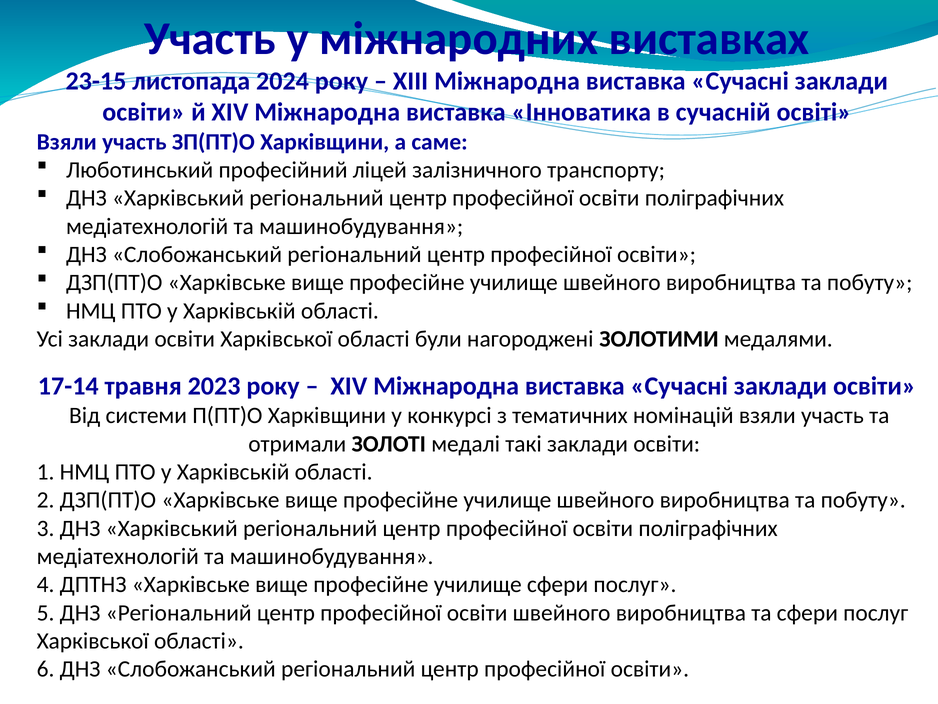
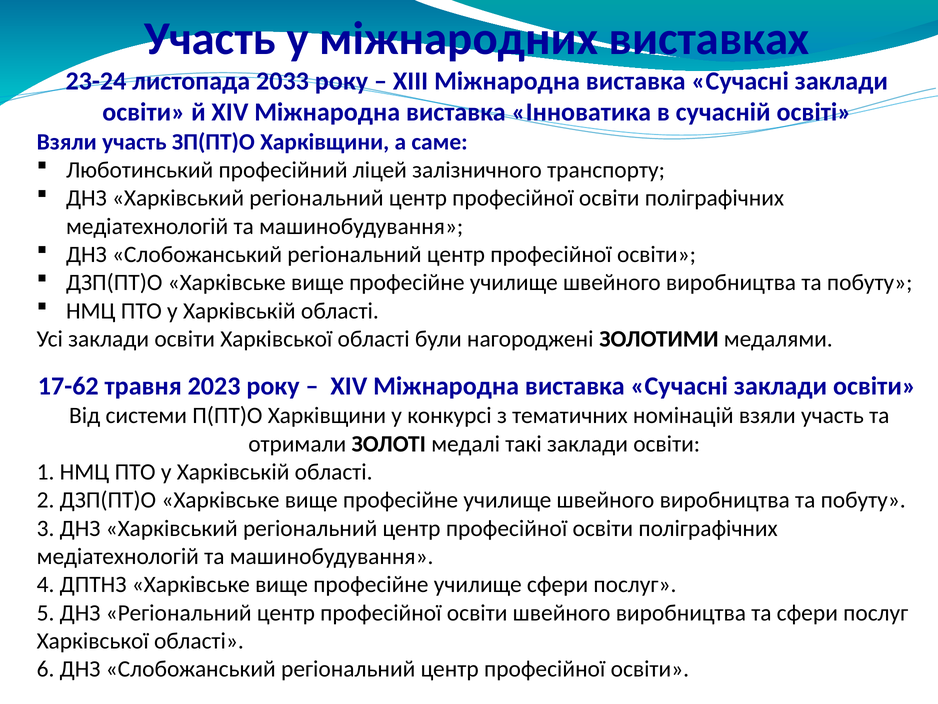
23-15: 23-15 -> 23-24
2024: 2024 -> 2033
17-14: 17-14 -> 17-62
